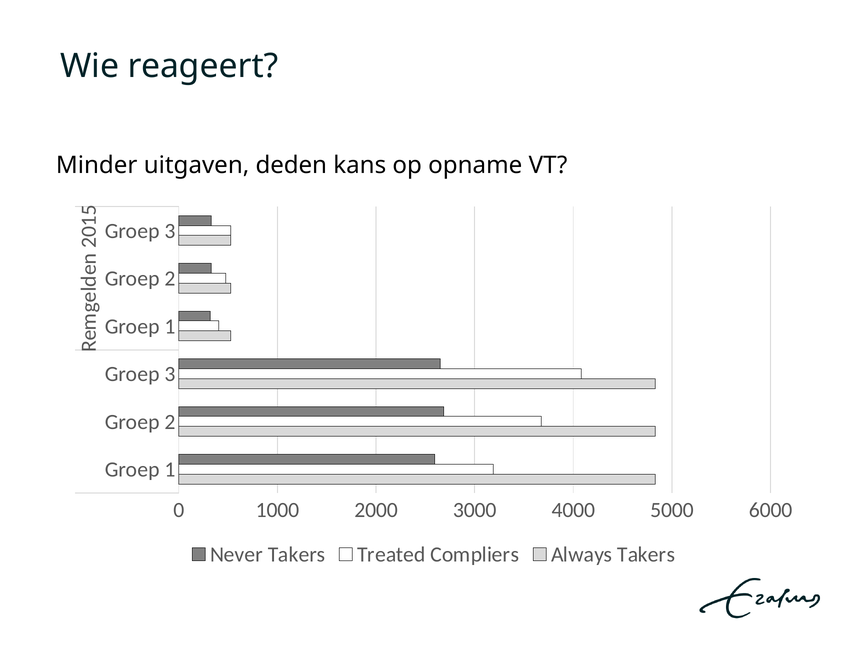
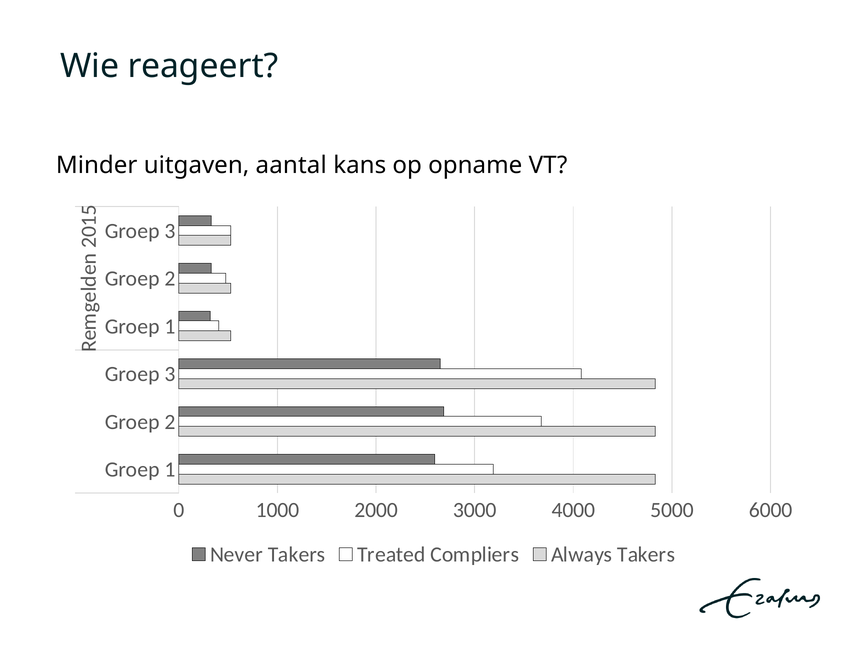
deden: deden -> aantal
